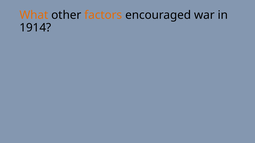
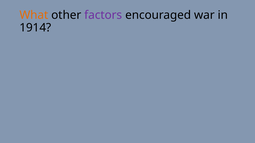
factors colour: orange -> purple
